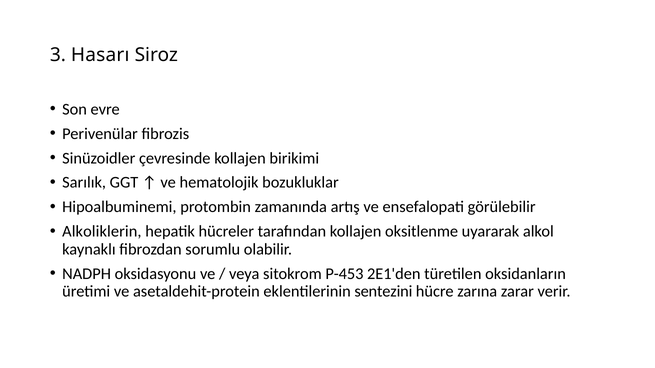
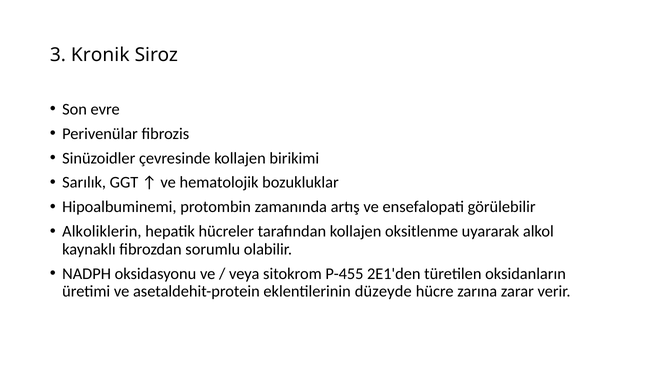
Hasarı: Hasarı -> Kronik
P-453: P-453 -> P-455
sentezini: sentezini -> düzeyde
